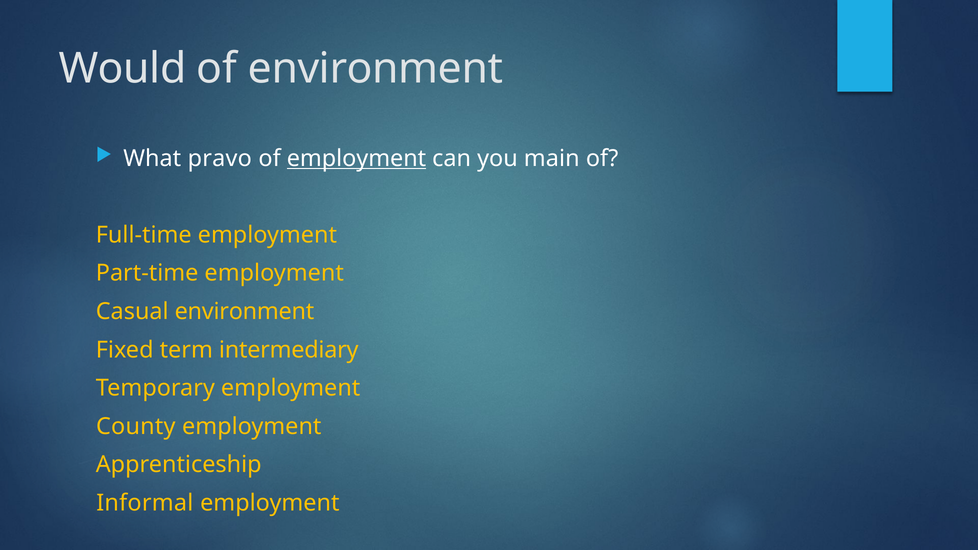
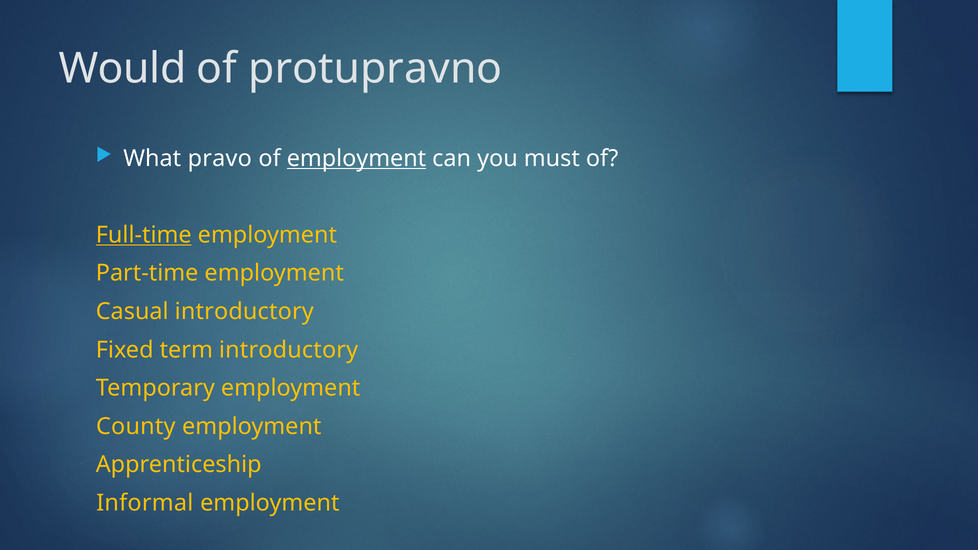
of environment: environment -> protupravno
main: main -> must
Full-time underline: none -> present
Casual environment: environment -> introductory
term intermediary: intermediary -> introductory
